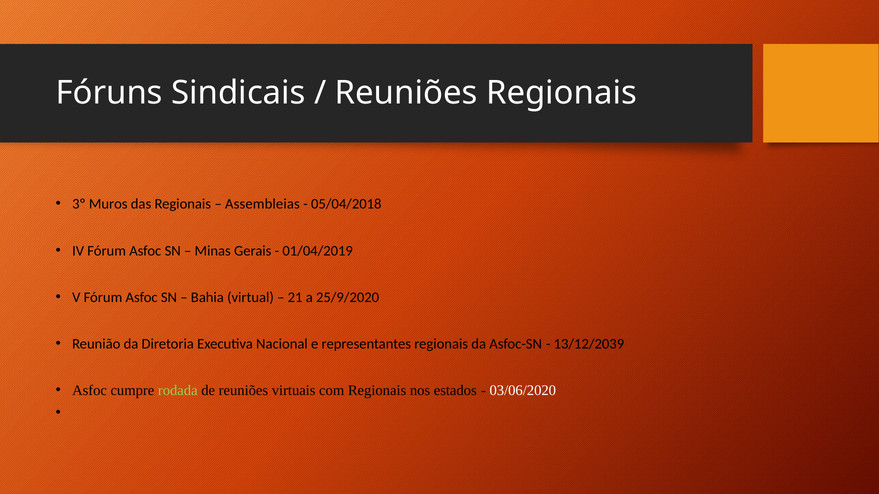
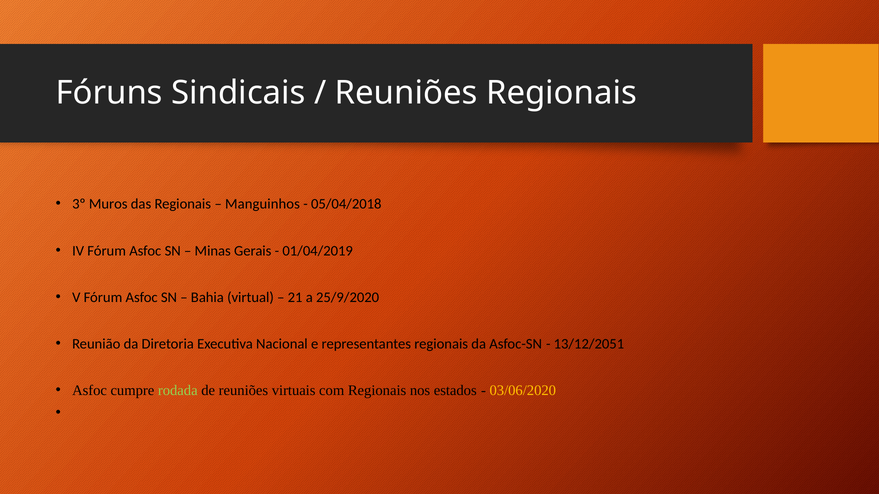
Assembleias: Assembleias -> Manguinhos
13/12/2039: 13/12/2039 -> 13/12/2051
03/06/2020 colour: white -> yellow
